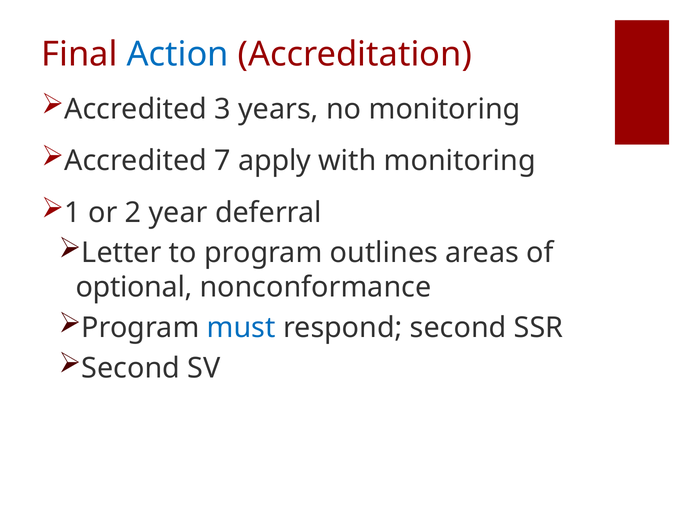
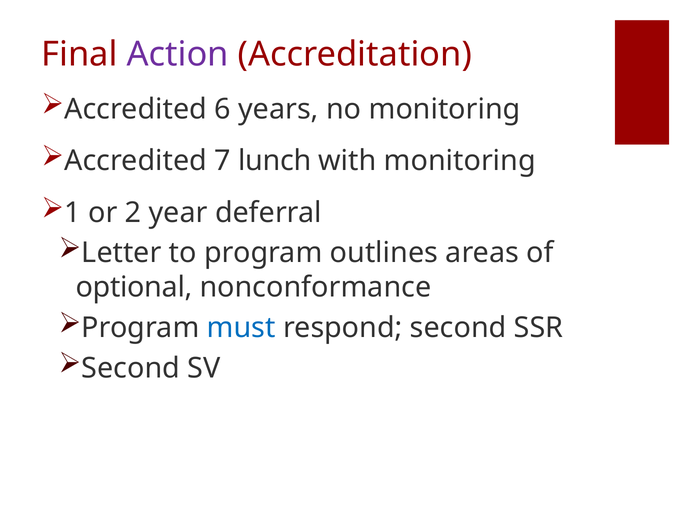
Action colour: blue -> purple
3: 3 -> 6
apply: apply -> lunch
